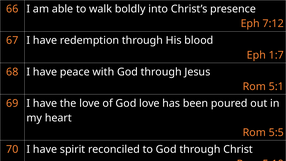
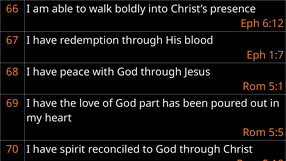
7:12: 7:12 -> 6:12
God love: love -> part
